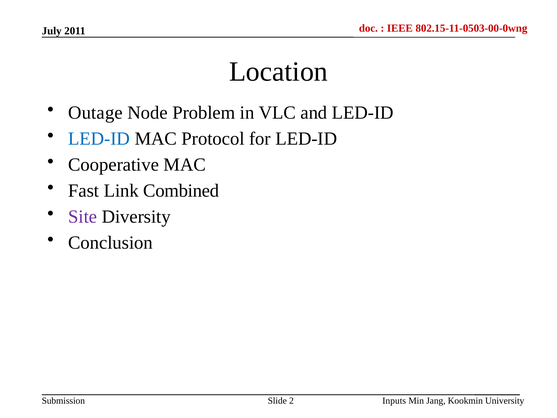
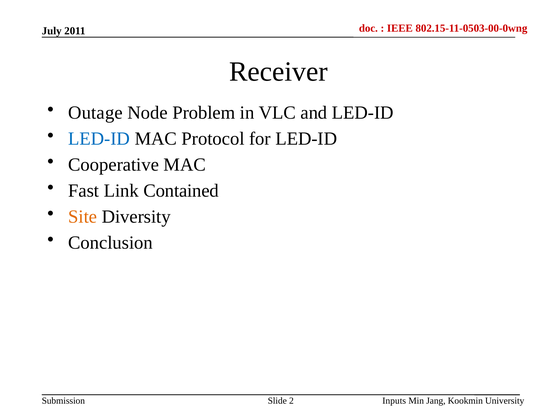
Location: Location -> Receiver
Combined: Combined -> Contained
Site colour: purple -> orange
